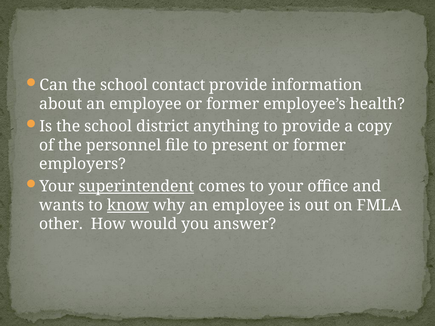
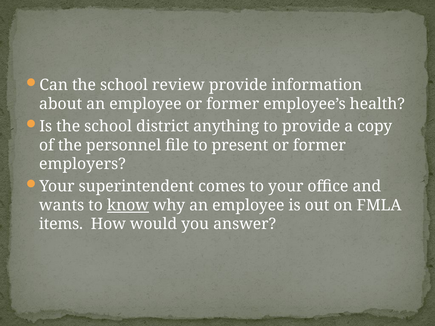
contact: contact -> review
superintendent underline: present -> none
other: other -> items
